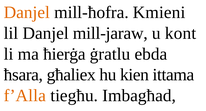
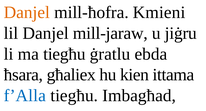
kont: kont -> jiġru
ma ħierġa: ħierġa -> tiegħu
f’Alla colour: orange -> blue
